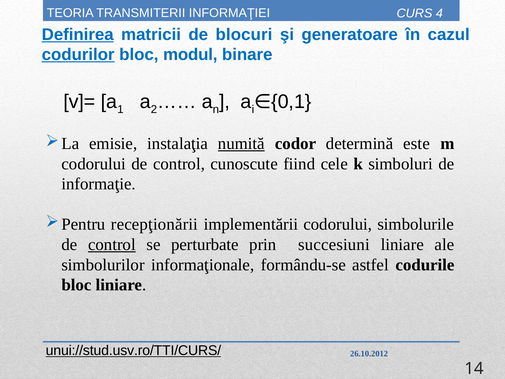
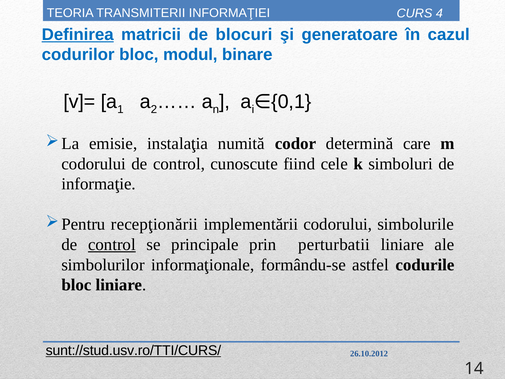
codurilor underline: present -> none
numită underline: present -> none
este: este -> care
perturbate: perturbate -> principale
succesiuni: succesiuni -> perturbatii
unui://stud.usv.ro/TTI/CURS/: unui://stud.usv.ro/TTI/CURS/ -> sunt://stud.usv.ro/TTI/CURS/
